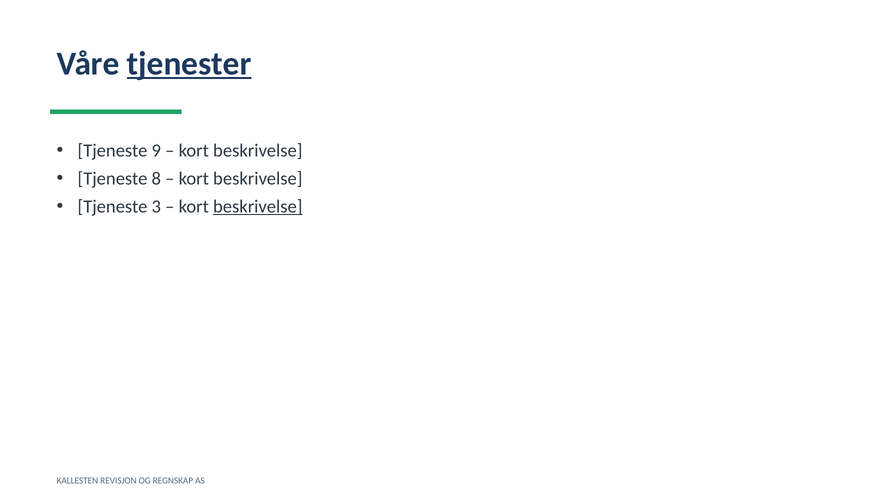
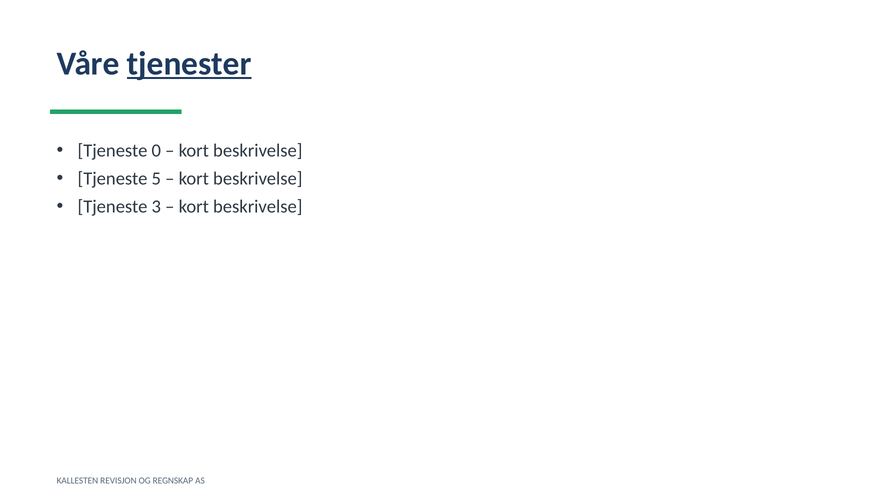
9: 9 -> 0
8: 8 -> 5
beskrivelse at (258, 207) underline: present -> none
